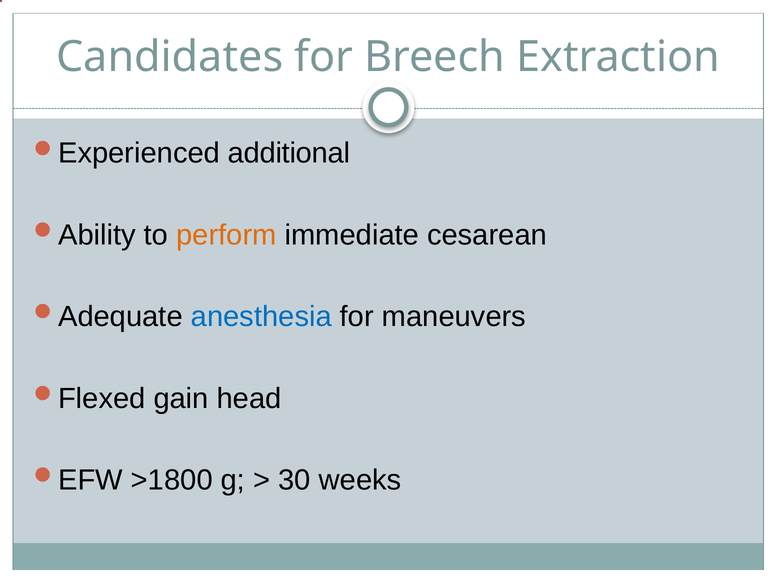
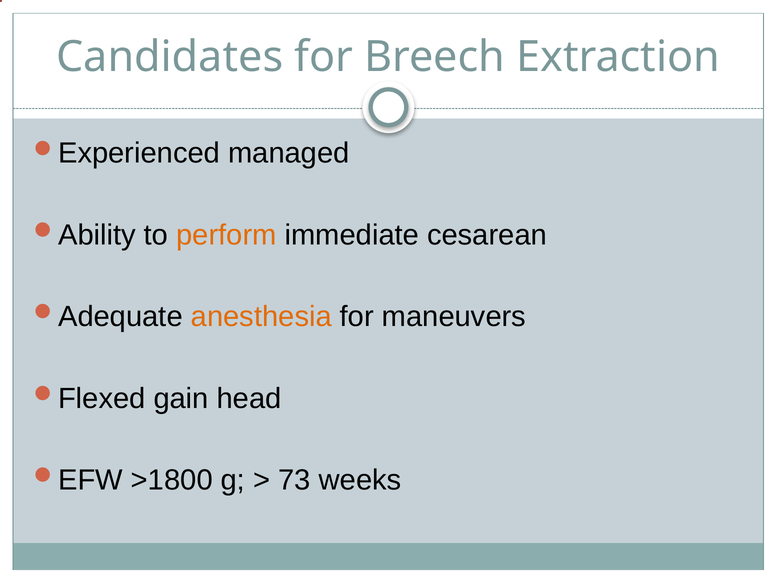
additional: additional -> managed
anesthesia colour: blue -> orange
30: 30 -> 73
